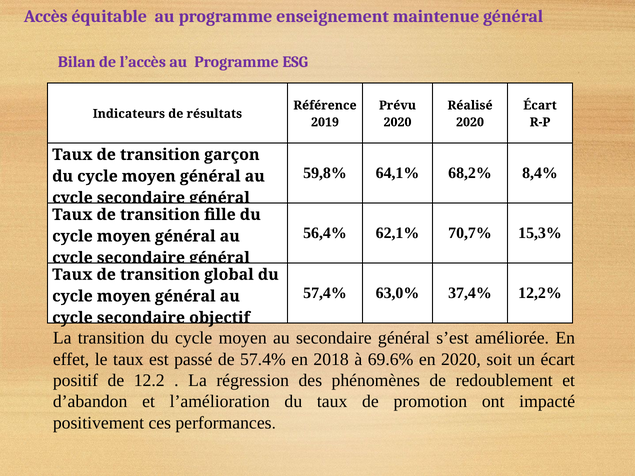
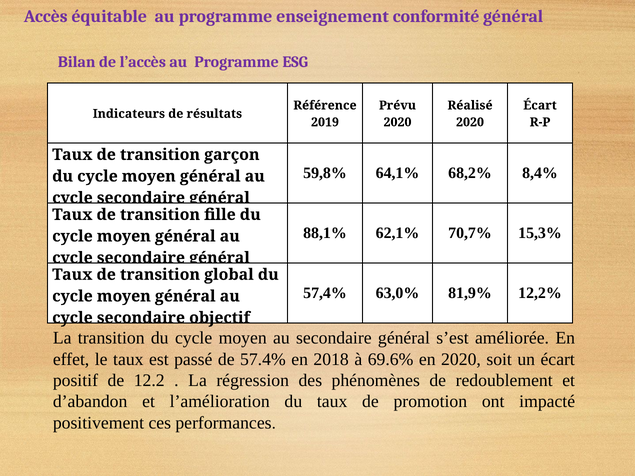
maintenue: maintenue -> conformité
56,4%: 56,4% -> 88,1%
37,4%: 37,4% -> 81,9%
